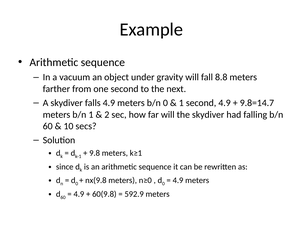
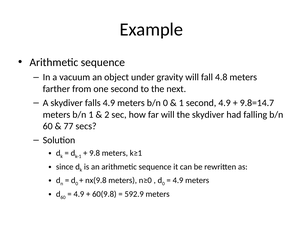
8.8: 8.8 -> 4.8
10: 10 -> 77
